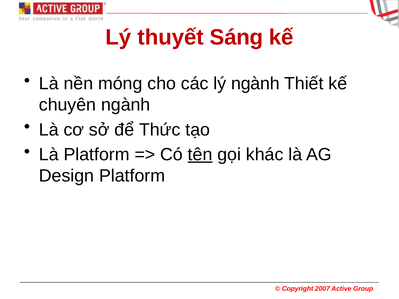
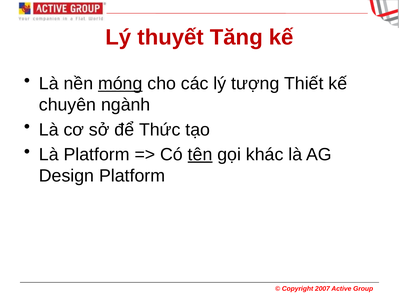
Sáng: Sáng -> Tăng
móng underline: none -> present
lý ngành: ngành -> tượng
